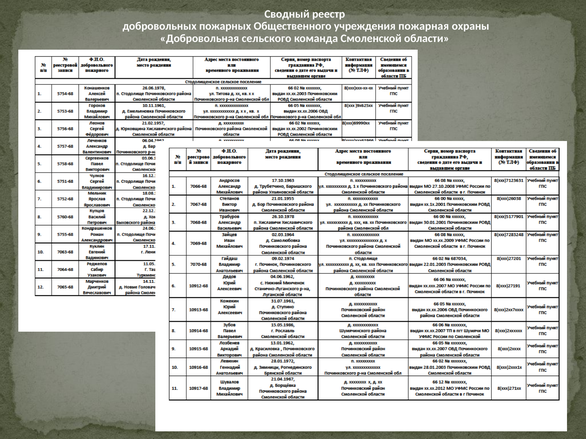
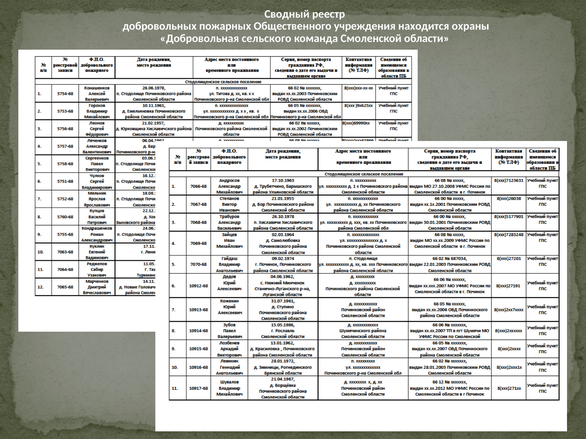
пожарная: пожарная -> находится
